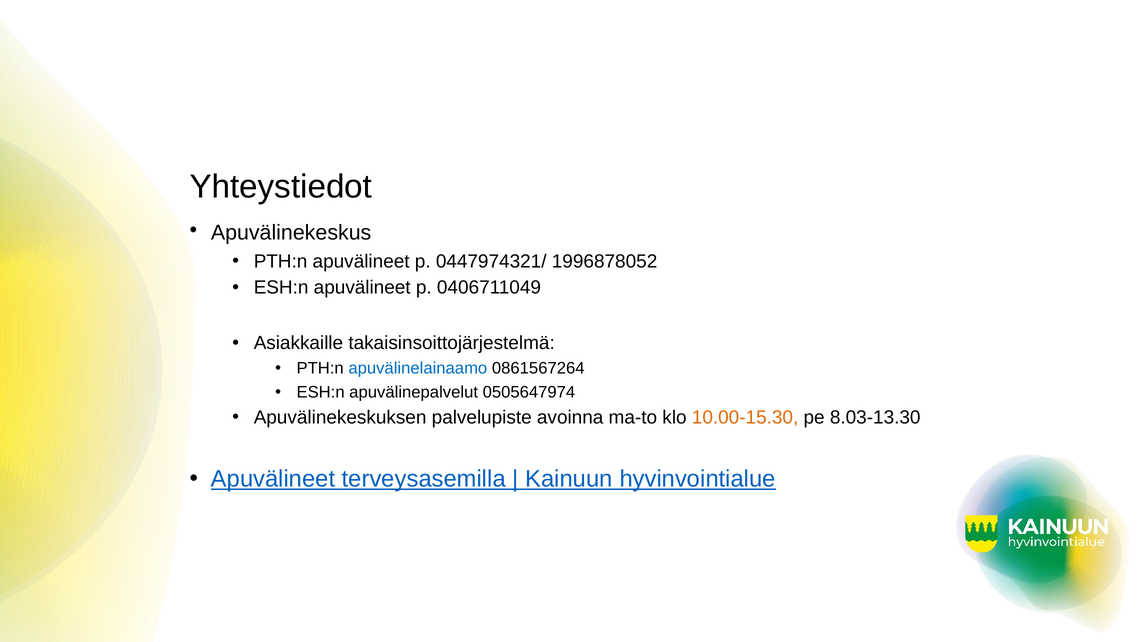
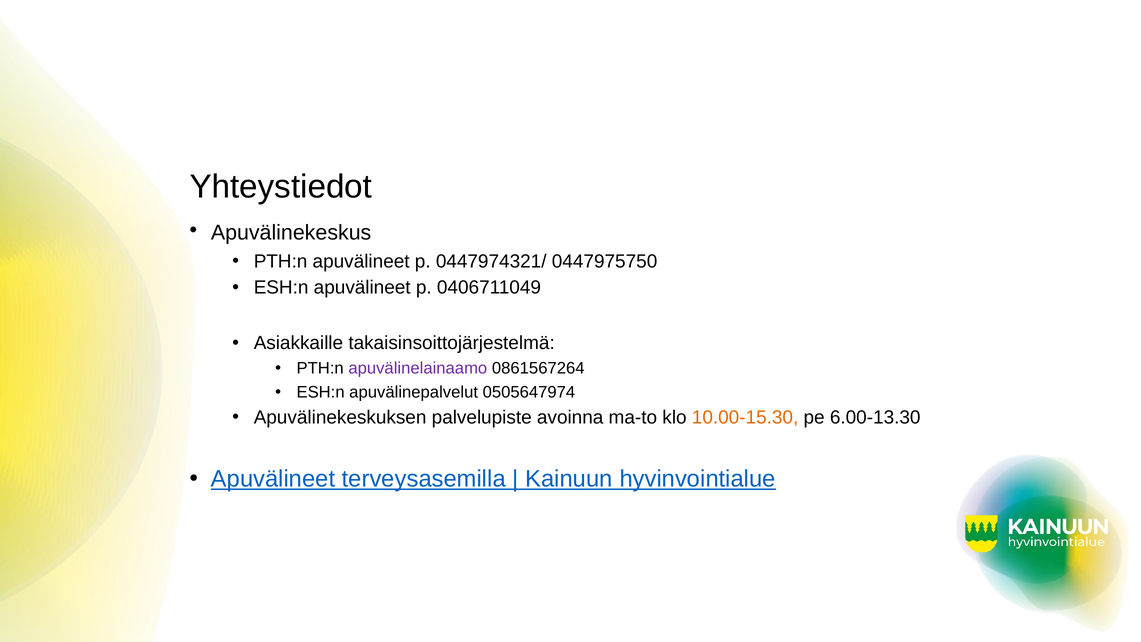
1996878052: 1996878052 -> 0447975750
apuvälinelainaamo colour: blue -> purple
8.03-13.30: 8.03-13.30 -> 6.00-13.30
